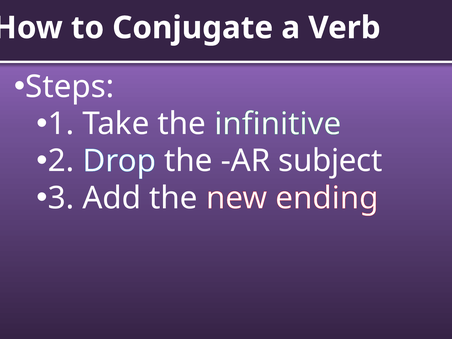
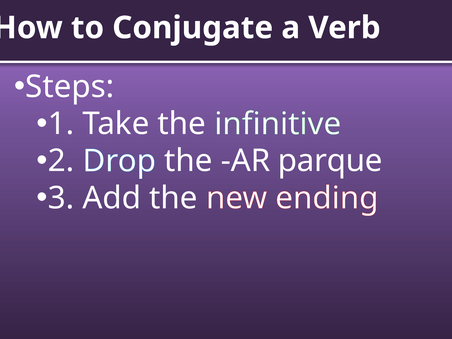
subject: subject -> parque
